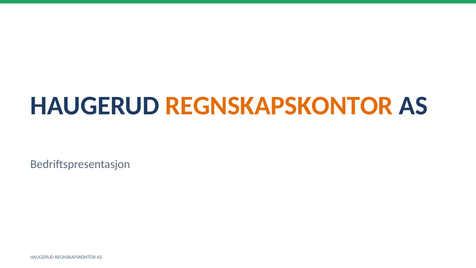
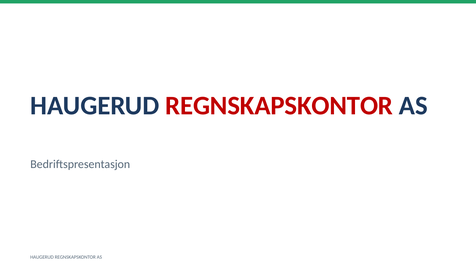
REGNSKAPSKONTOR at (279, 106) colour: orange -> red
